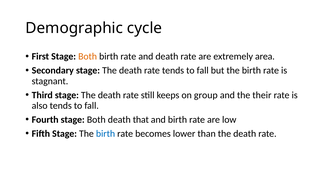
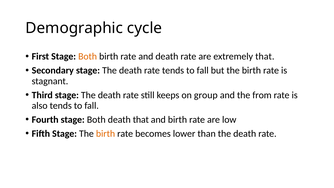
extremely area: area -> that
their: their -> from
birth at (106, 134) colour: blue -> orange
